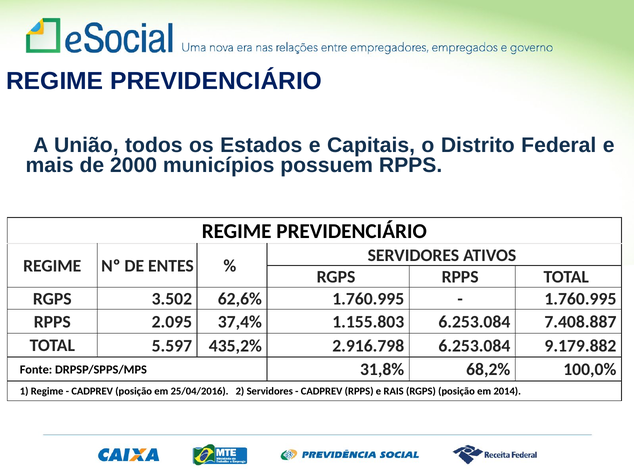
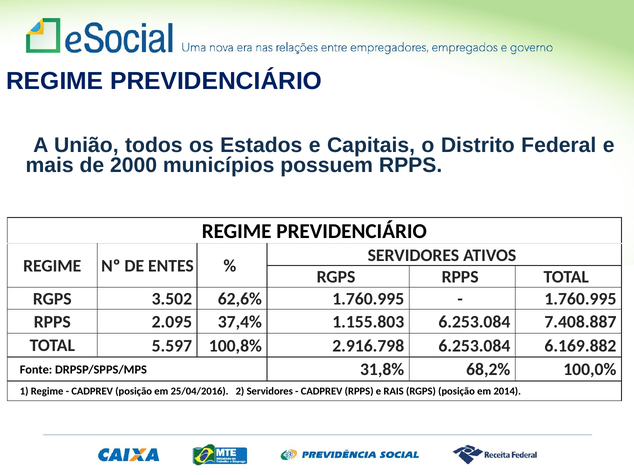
435,2%: 435,2% -> 100,8%
9.179.882: 9.179.882 -> 6.169.882
